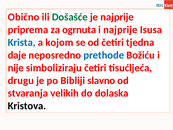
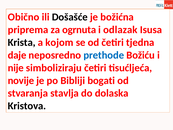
Došašće colour: green -> black
je najprije: najprije -> božićna
i najprije: najprije -> odlazak
Krista colour: blue -> black
drugu: drugu -> novije
slavno: slavno -> bogati
velikih: velikih -> stavlja
